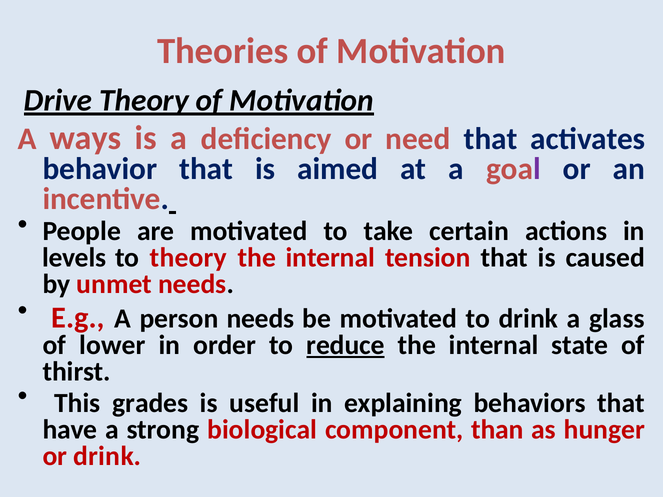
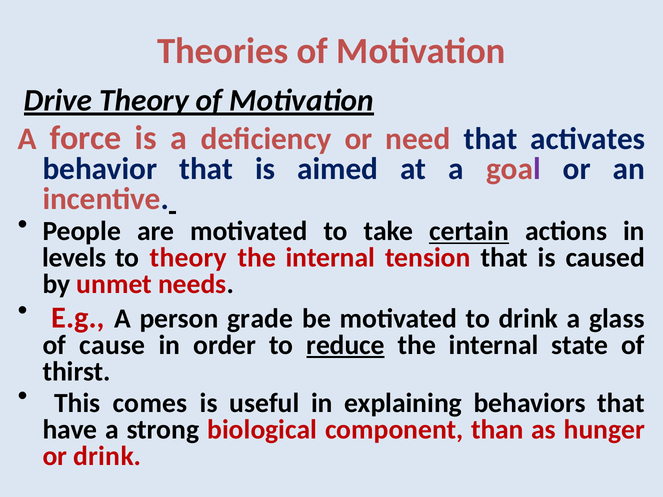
ways: ways -> force
certain underline: none -> present
person needs: needs -> grade
lower: lower -> cause
grades: grades -> comes
